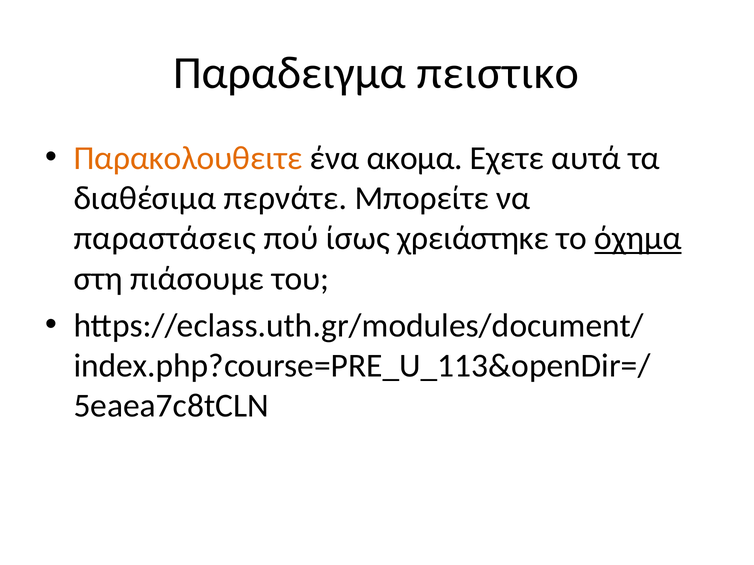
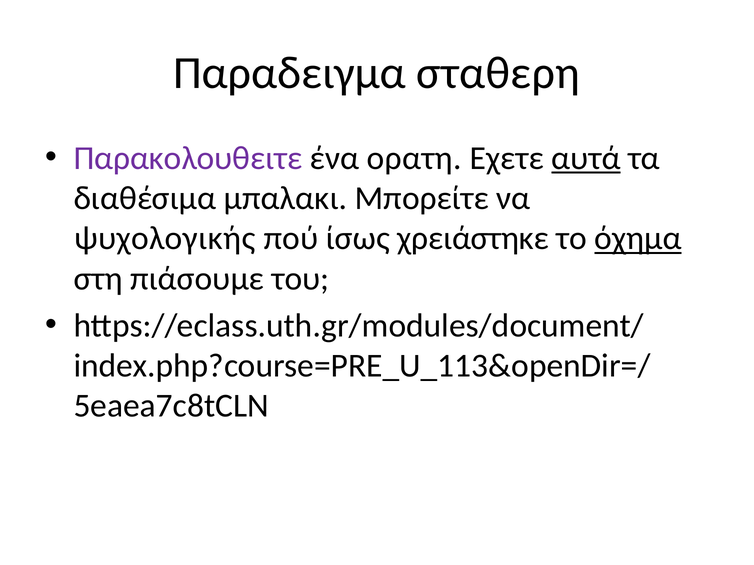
πειστικο: πειστικο -> σταθερη
Παρακολουθειτε colour: orange -> purple
ακομα: ακομα -> ορατη
αυτά underline: none -> present
περνάτε: περνάτε -> μπαλακι
παραστάσεις: παραστάσεις -> ψυχολογικής
